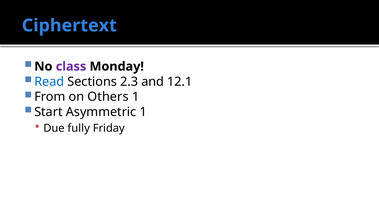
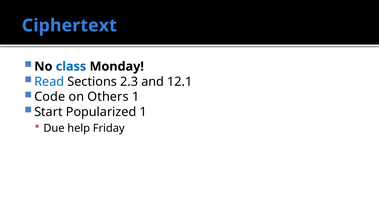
class colour: purple -> blue
From: From -> Code
Asymmetric: Asymmetric -> Popularized
fully: fully -> help
